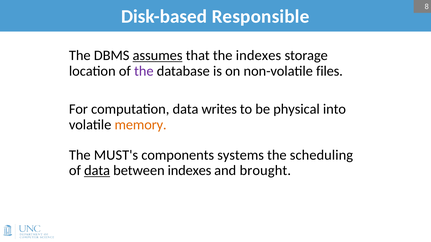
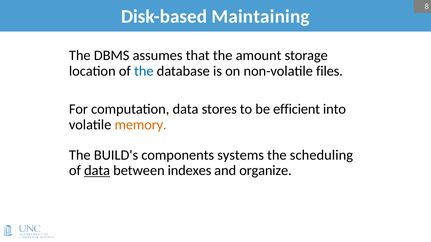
Responsible: Responsible -> Maintaining
assumes underline: present -> none
the indexes: indexes -> amount
the at (144, 71) colour: purple -> blue
writes: writes -> stores
physical: physical -> efficient
MUST's: MUST's -> BUILD's
brought: brought -> organize
